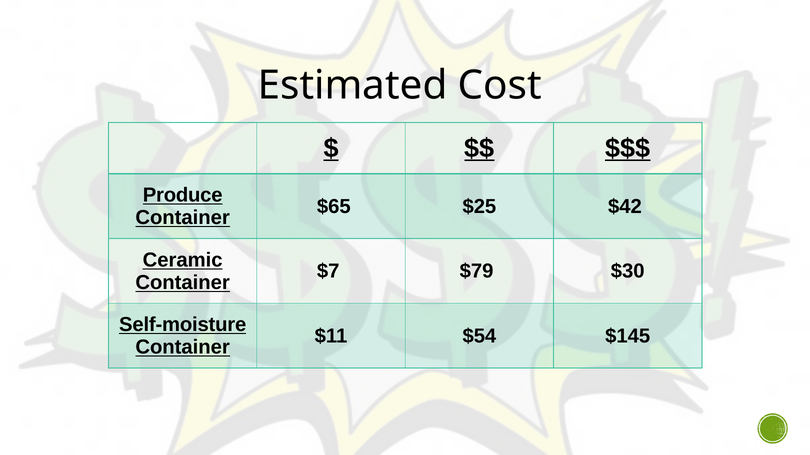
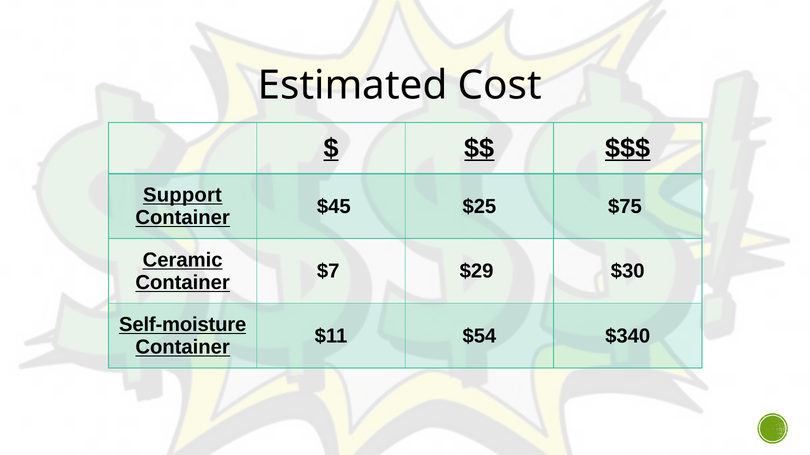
Produce: Produce -> Support
$65: $65 -> $45
$42: $42 -> $75
$79: $79 -> $29
$145: $145 -> $340
